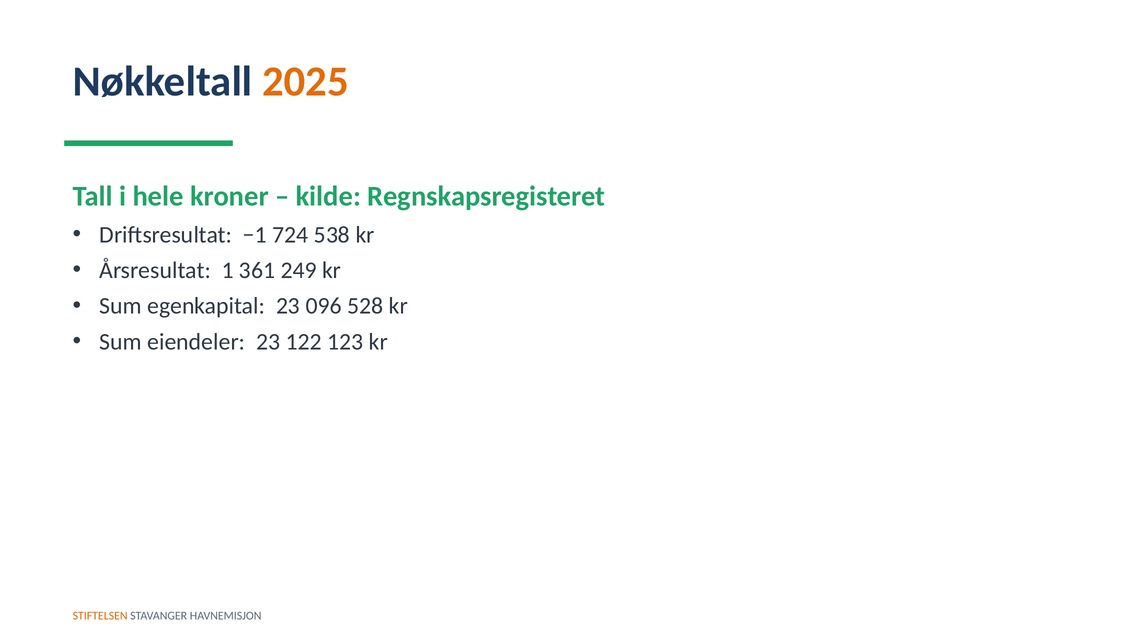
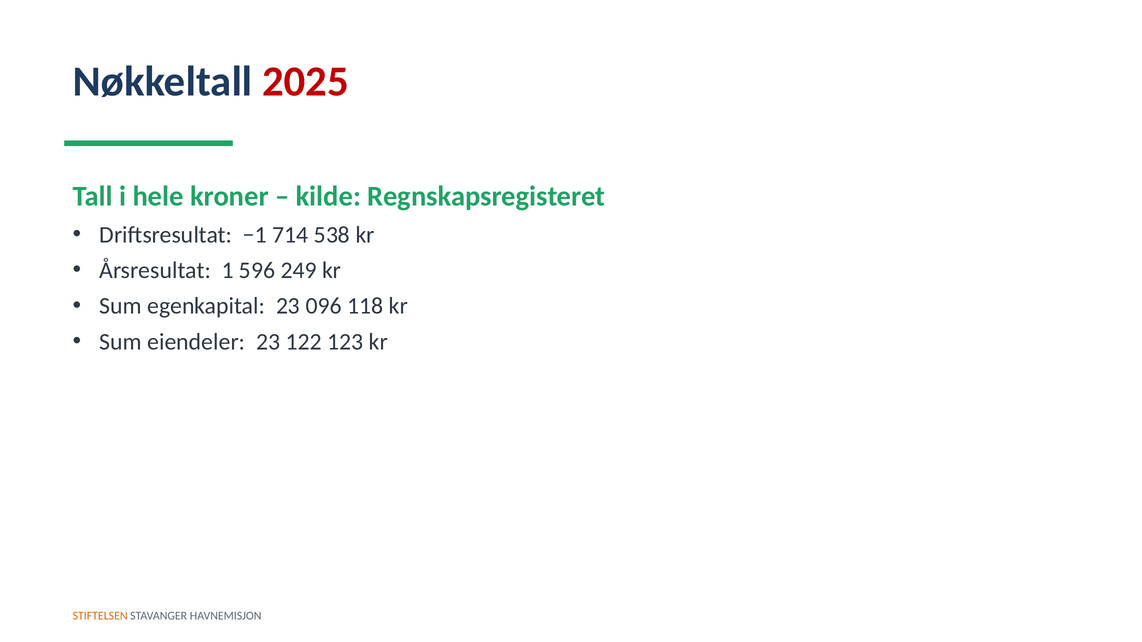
2025 colour: orange -> red
724: 724 -> 714
361: 361 -> 596
528: 528 -> 118
